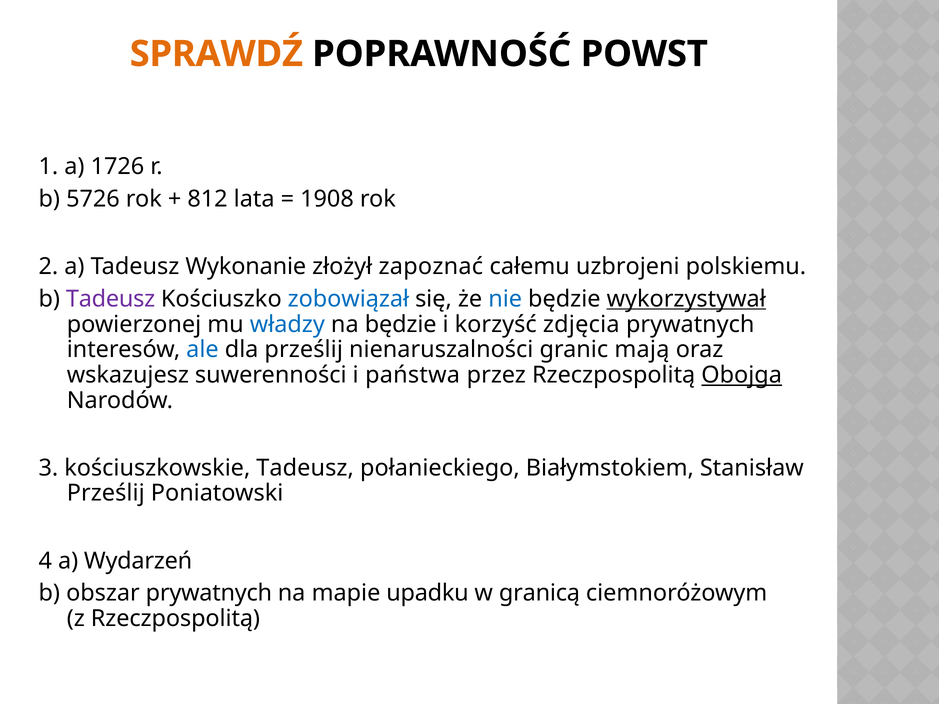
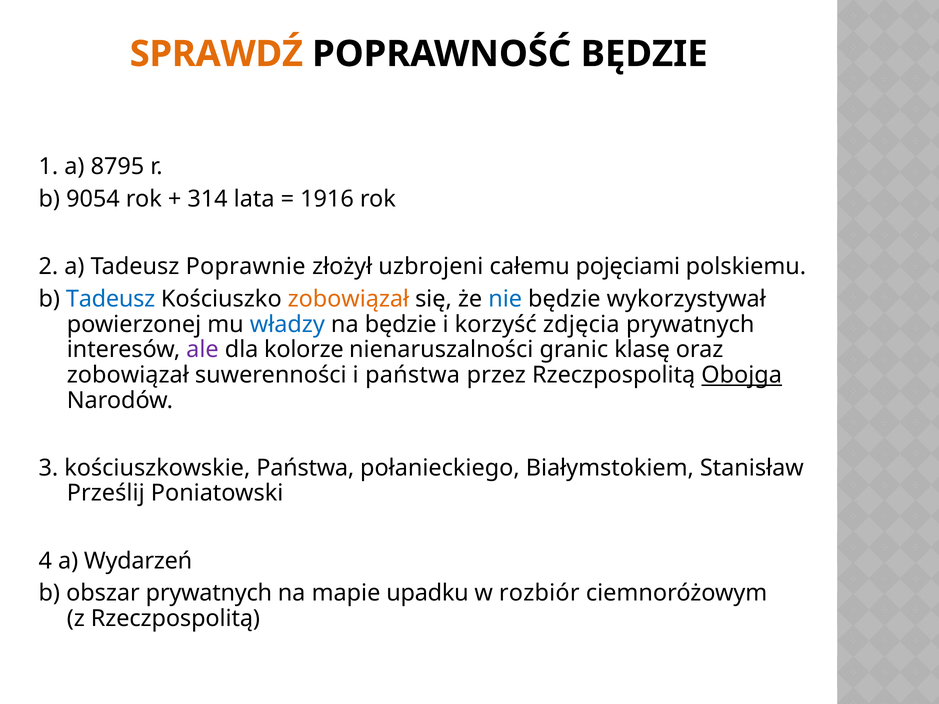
POPRAWNOŚĆ POWST: POWST -> BĘDZIE
1726: 1726 -> 8795
5726: 5726 -> 9054
812: 812 -> 314
1908: 1908 -> 1916
Wykonanie: Wykonanie -> Poprawnie
zapoznać: zapoznać -> uzbrojeni
uzbrojeni: uzbrojeni -> pojęciami
Tadeusz at (111, 299) colour: purple -> blue
zobowiązał at (348, 299) colour: blue -> orange
wykorzystywał underline: present -> none
ale colour: blue -> purple
dla prześlij: prześlij -> kolorze
mają: mają -> klasę
wskazujesz at (128, 375): wskazujesz -> zobowiązał
kościuszkowskie Tadeusz: Tadeusz -> Państwa
granicą: granicą -> rozbiór
